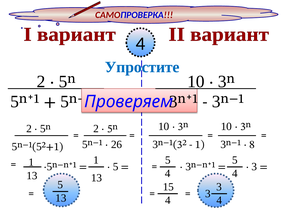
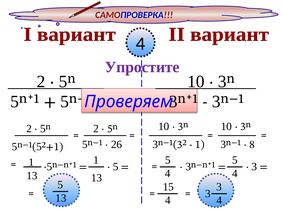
Упростите colour: blue -> purple
